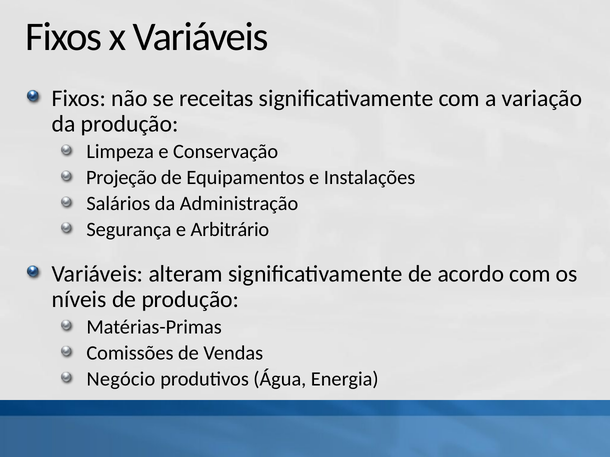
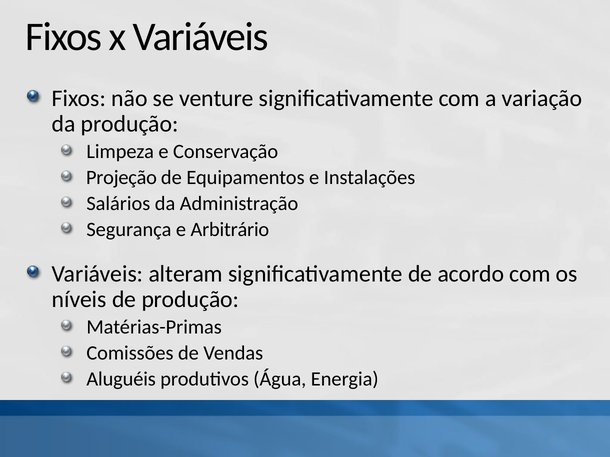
receitas: receitas -> venture
Negócio: Negócio -> Aluguéis
